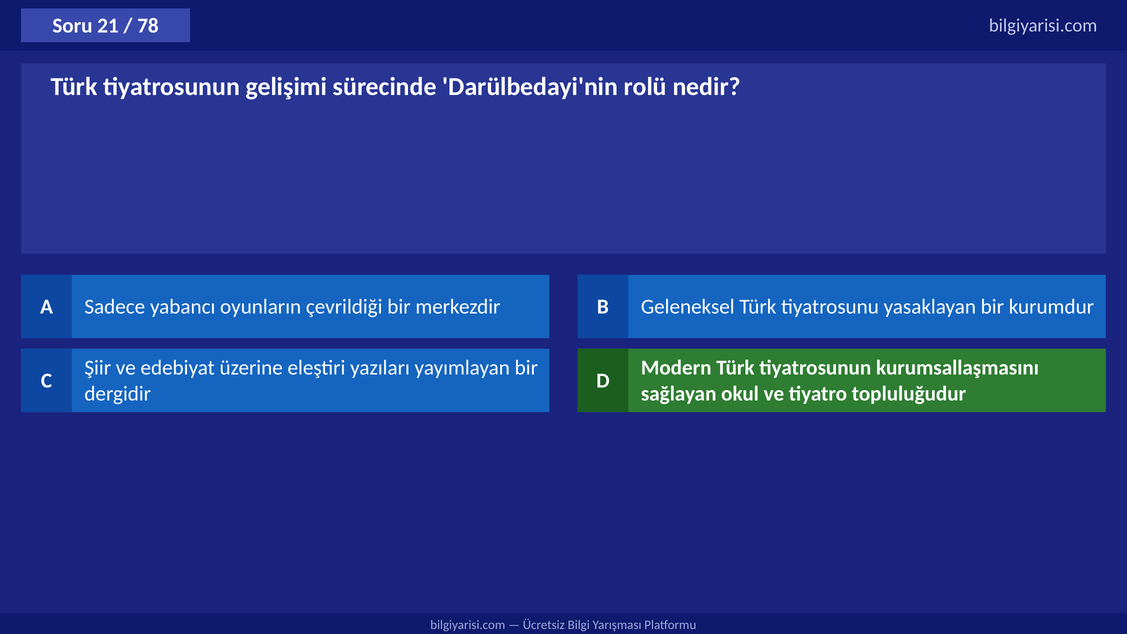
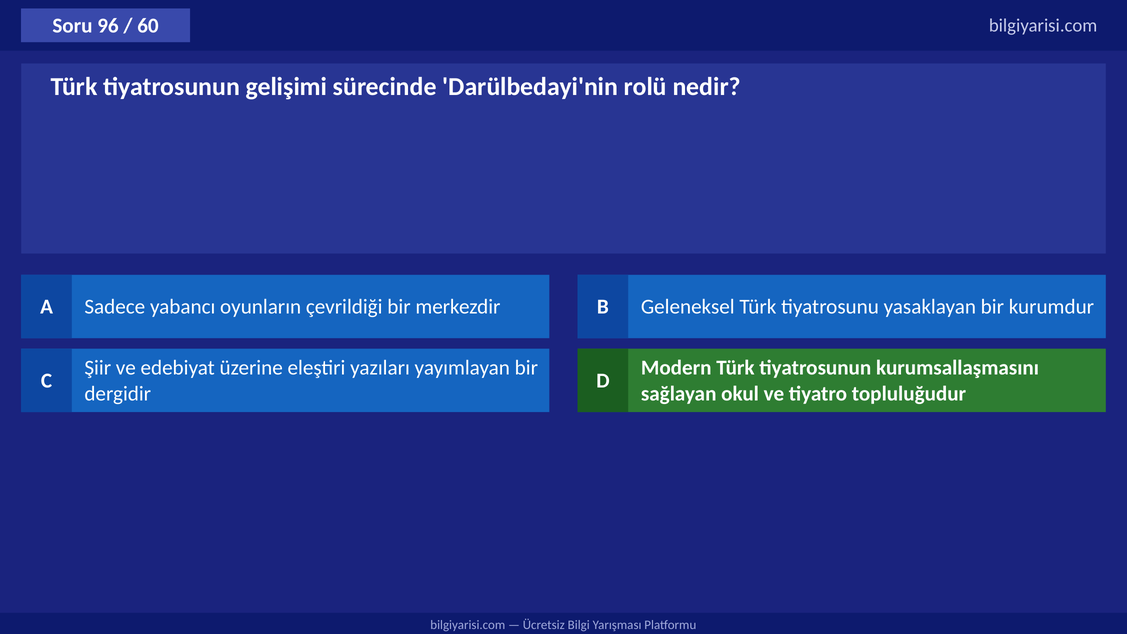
21: 21 -> 96
78: 78 -> 60
